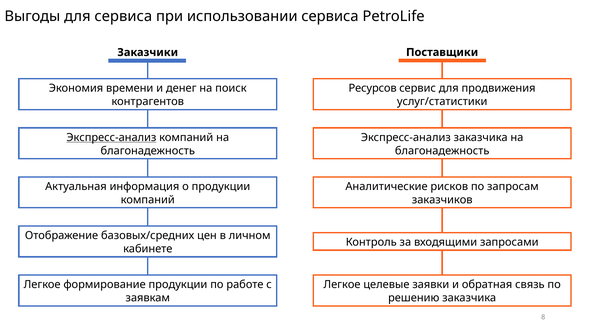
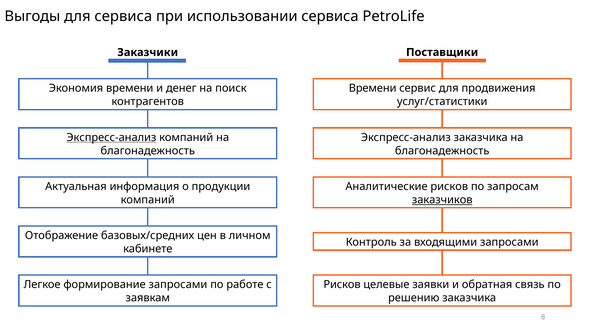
Ресурсов at (373, 88): Ресурсов -> Времени
заказчиков underline: none -> present
формирование продукции: продукции -> запросами
Легкое at (342, 284): Легкое -> Рисков
